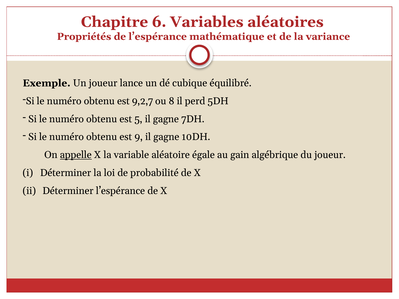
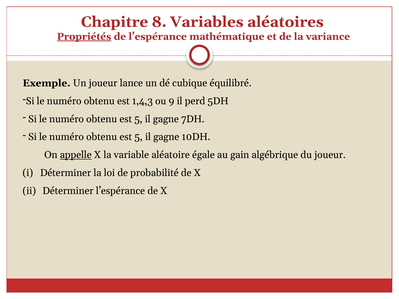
6: 6 -> 8
Propriétés underline: none -> present
9,2,7: 9,2,7 -> 1,4,3
8: 8 -> 9
9 at (139, 137): 9 -> 5
